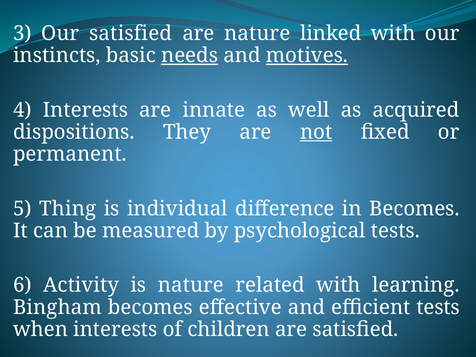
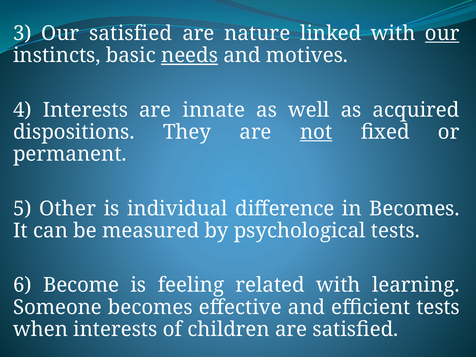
our at (442, 33) underline: none -> present
motives underline: present -> none
Thing: Thing -> Other
Activity: Activity -> Become
is nature: nature -> feeling
Bingham: Bingham -> Someone
